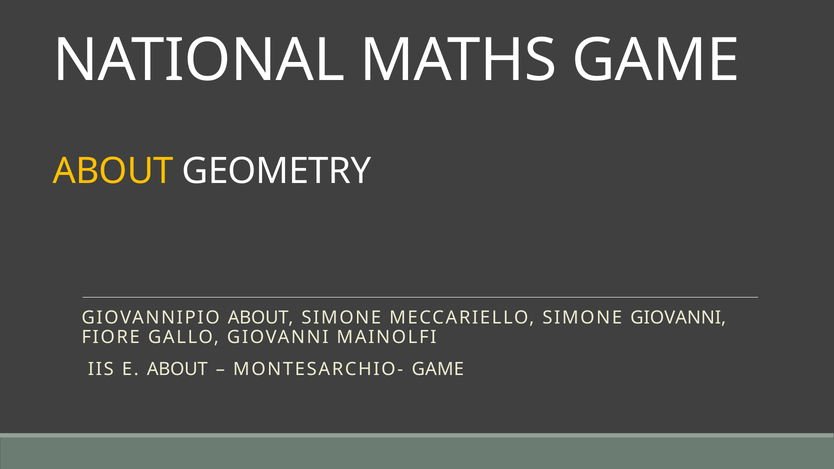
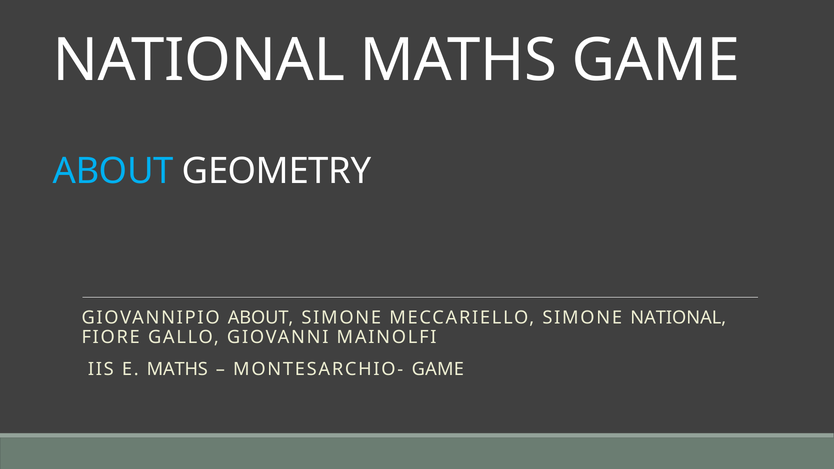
ABOUT at (113, 171) colour: yellow -> light blue
SIMONE GIOVANNI: GIOVANNI -> NATIONAL
E ABOUT: ABOUT -> MATHS
